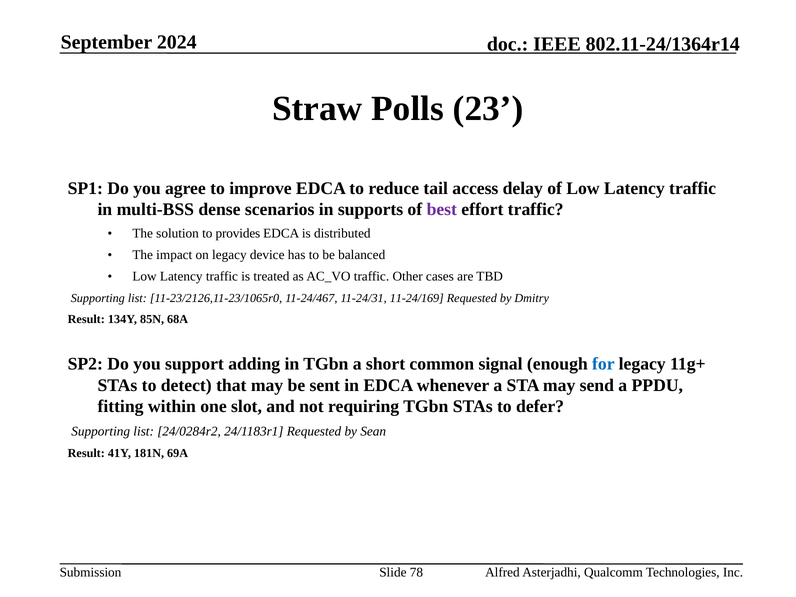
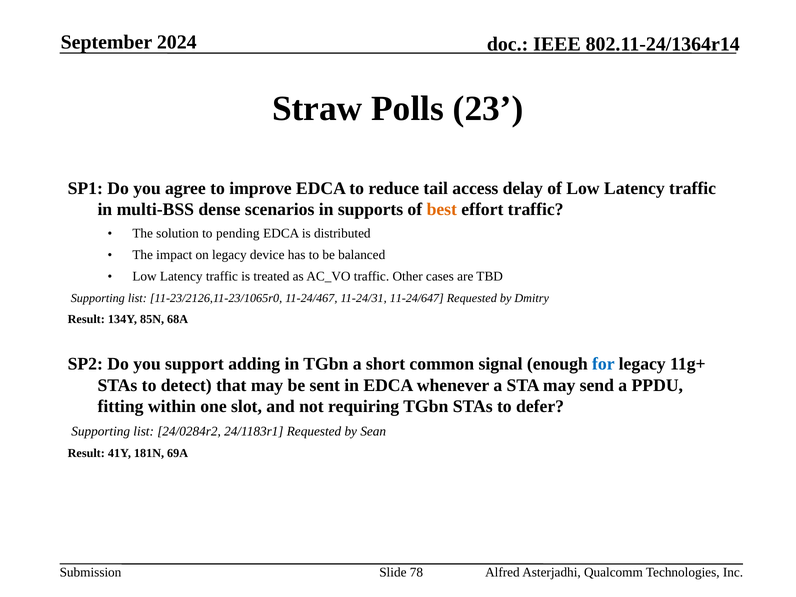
best colour: purple -> orange
provides: provides -> pending
11-24/169: 11-24/169 -> 11-24/647
